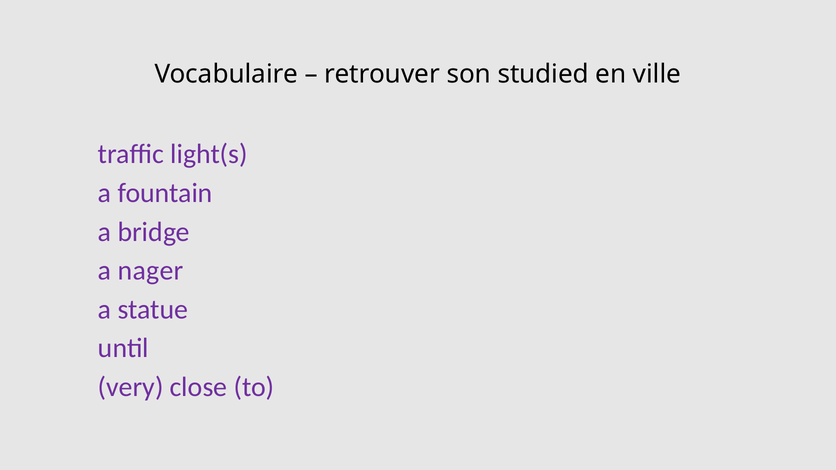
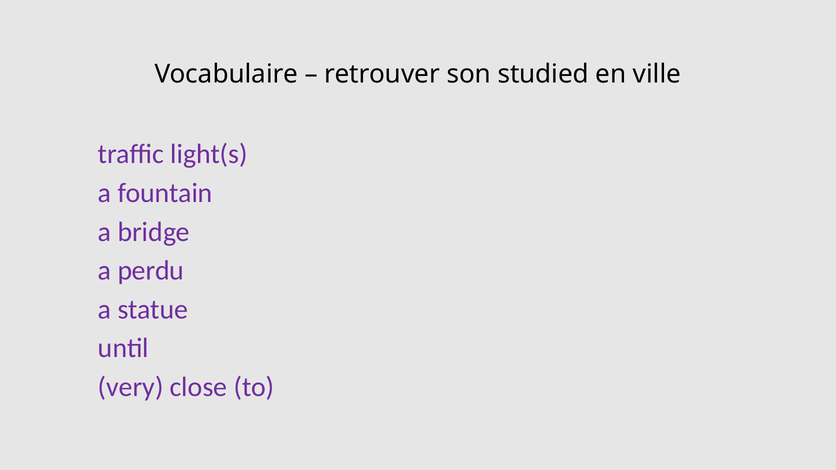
nager: nager -> perdu
